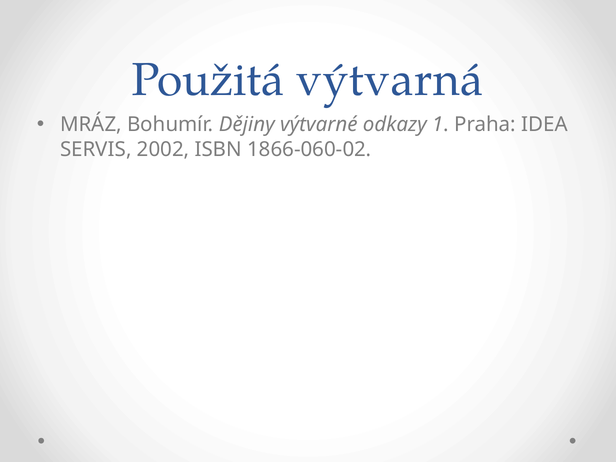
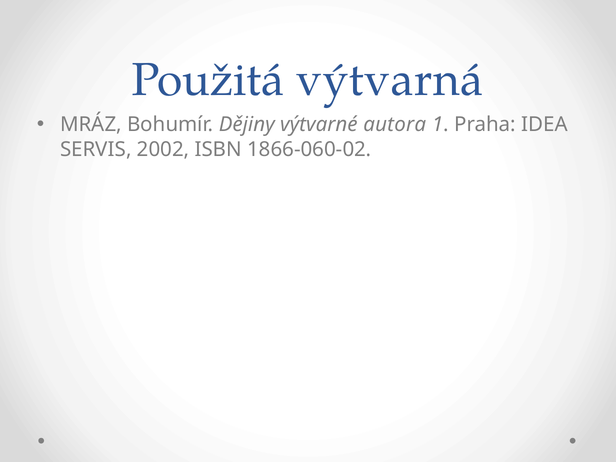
odkazy: odkazy -> autora
